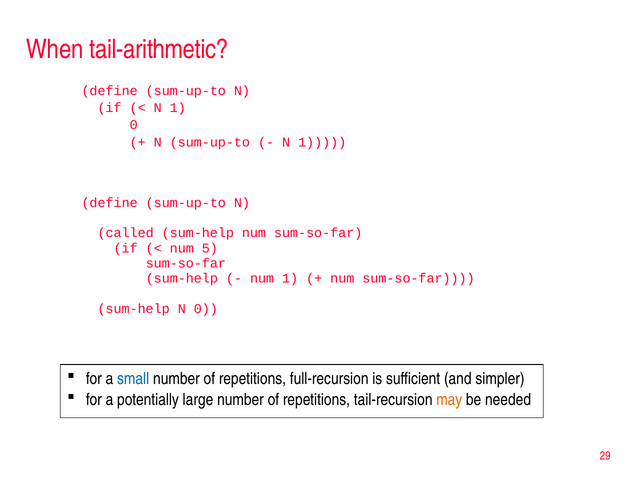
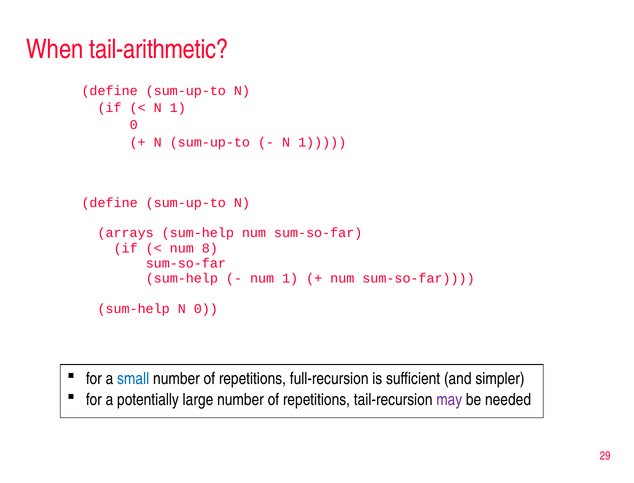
called: called -> arrays
5: 5 -> 8
may colour: orange -> purple
